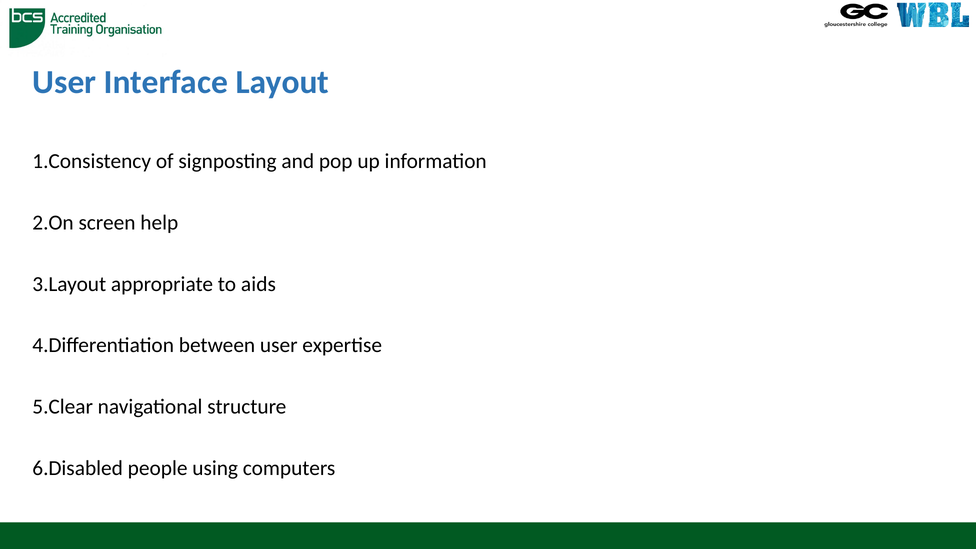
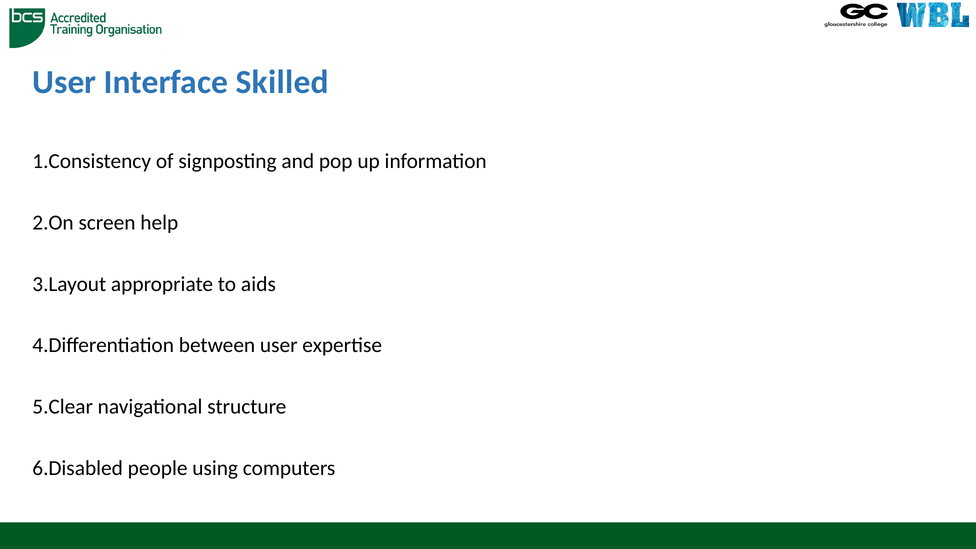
Layout: Layout -> Skilled
